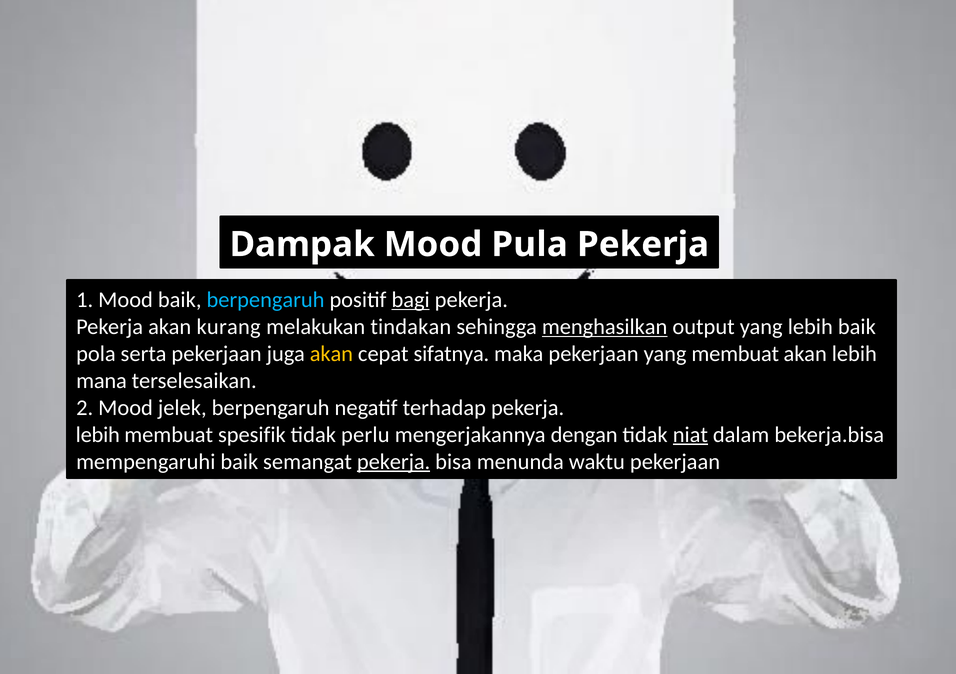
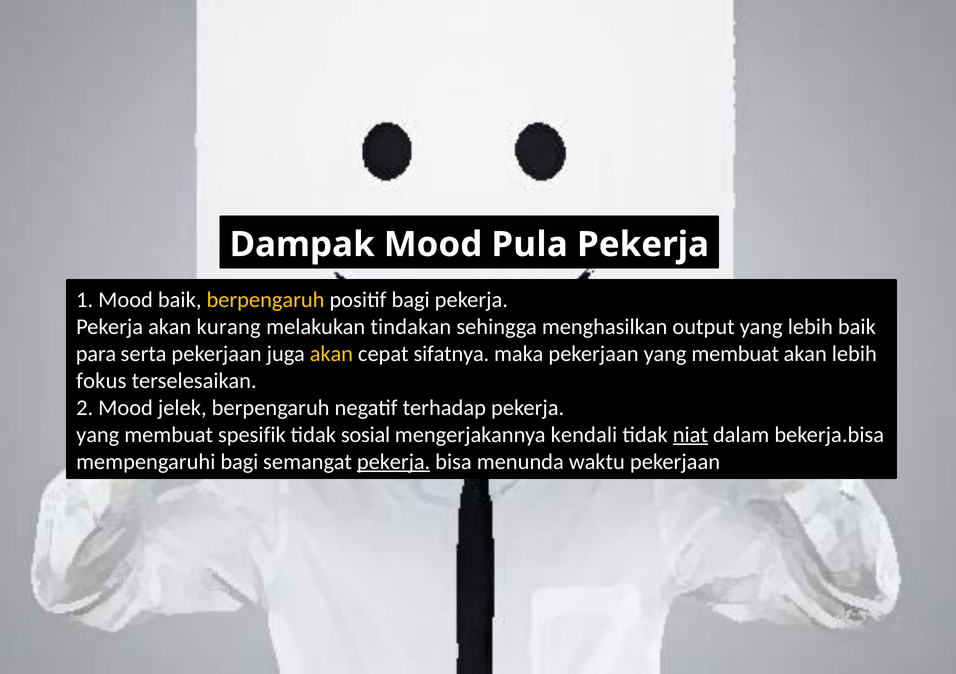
berpengaruh at (266, 300) colour: light blue -> yellow
bagi at (411, 300) underline: present -> none
menghasilkan underline: present -> none
pola: pola -> para
mana: mana -> fokus
lebih at (98, 435): lebih -> yang
perlu: perlu -> sosial
dengan: dengan -> kendali
mempengaruhi baik: baik -> bagi
